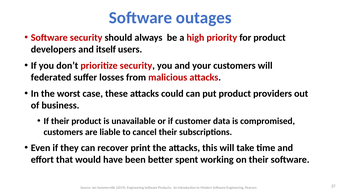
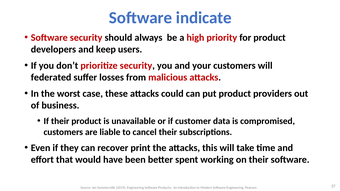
outages: outages -> indicate
itself: itself -> keep
